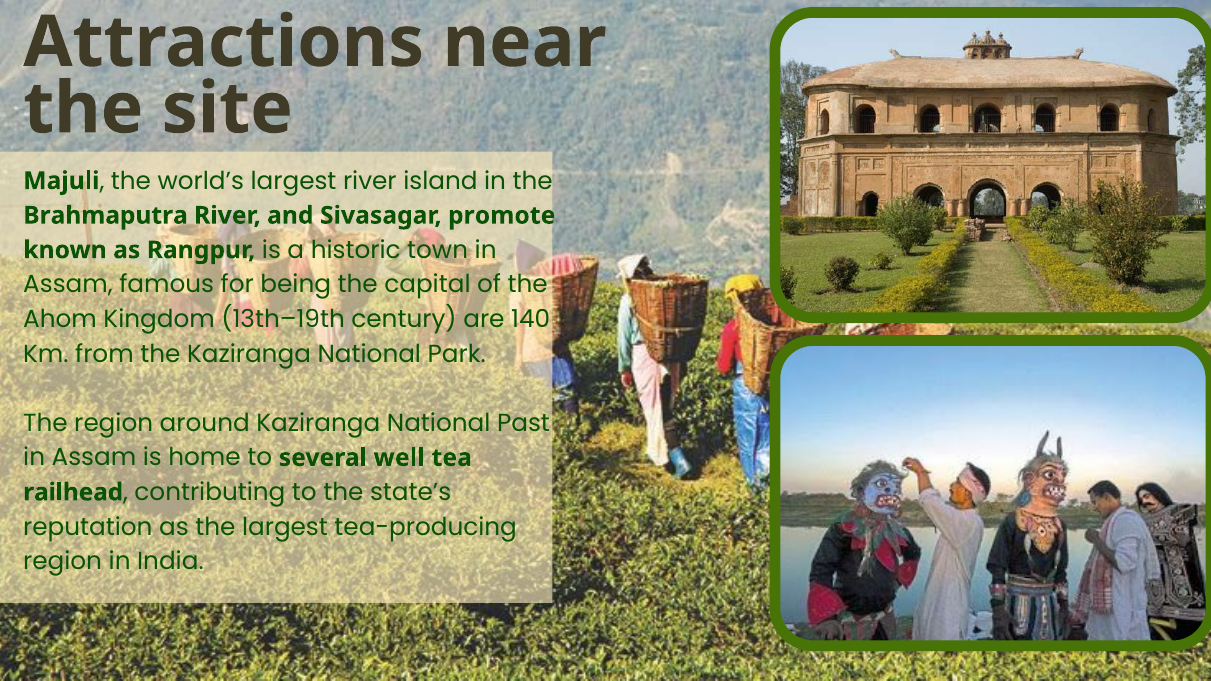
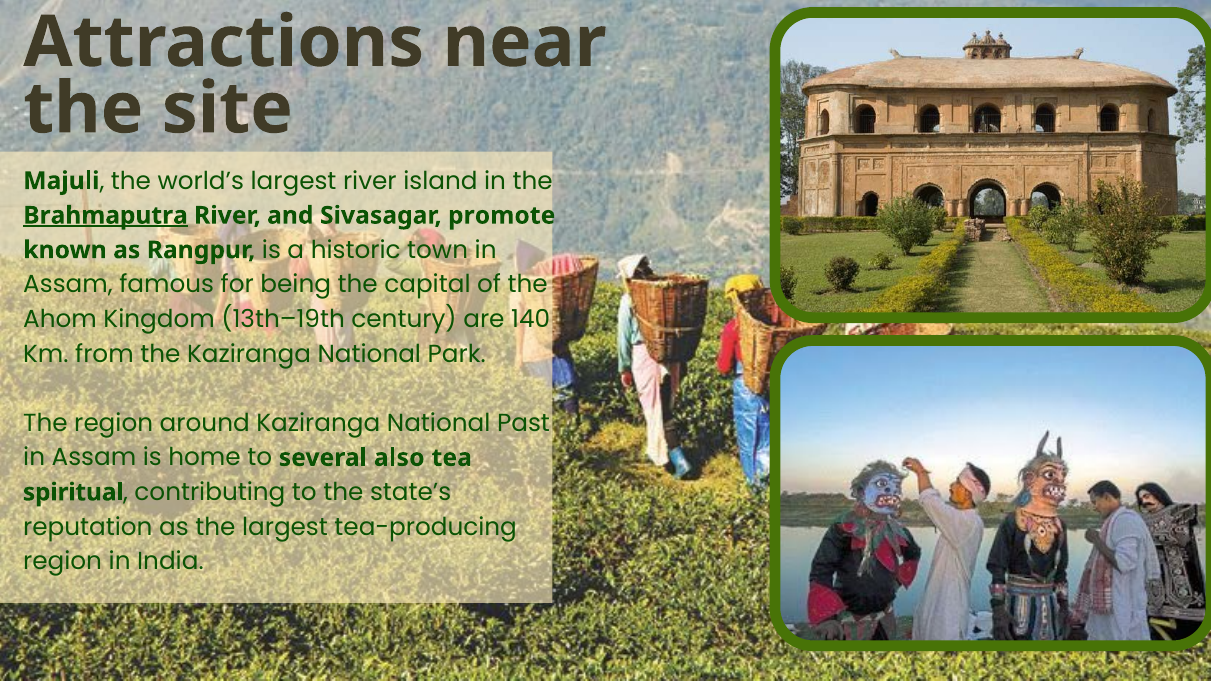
Brahmaputra underline: none -> present
well: well -> also
railhead: railhead -> spiritual
